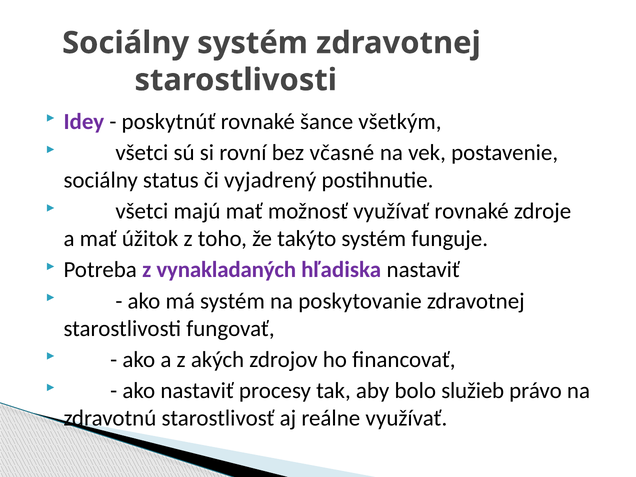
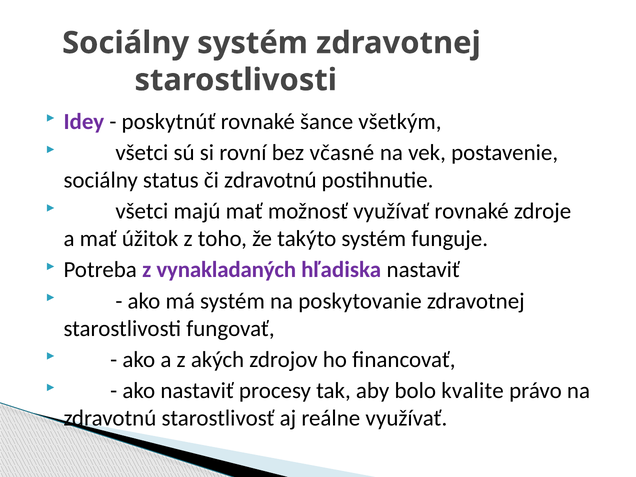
či vyjadrený: vyjadrený -> zdravotnú
služieb: služieb -> kvalite
